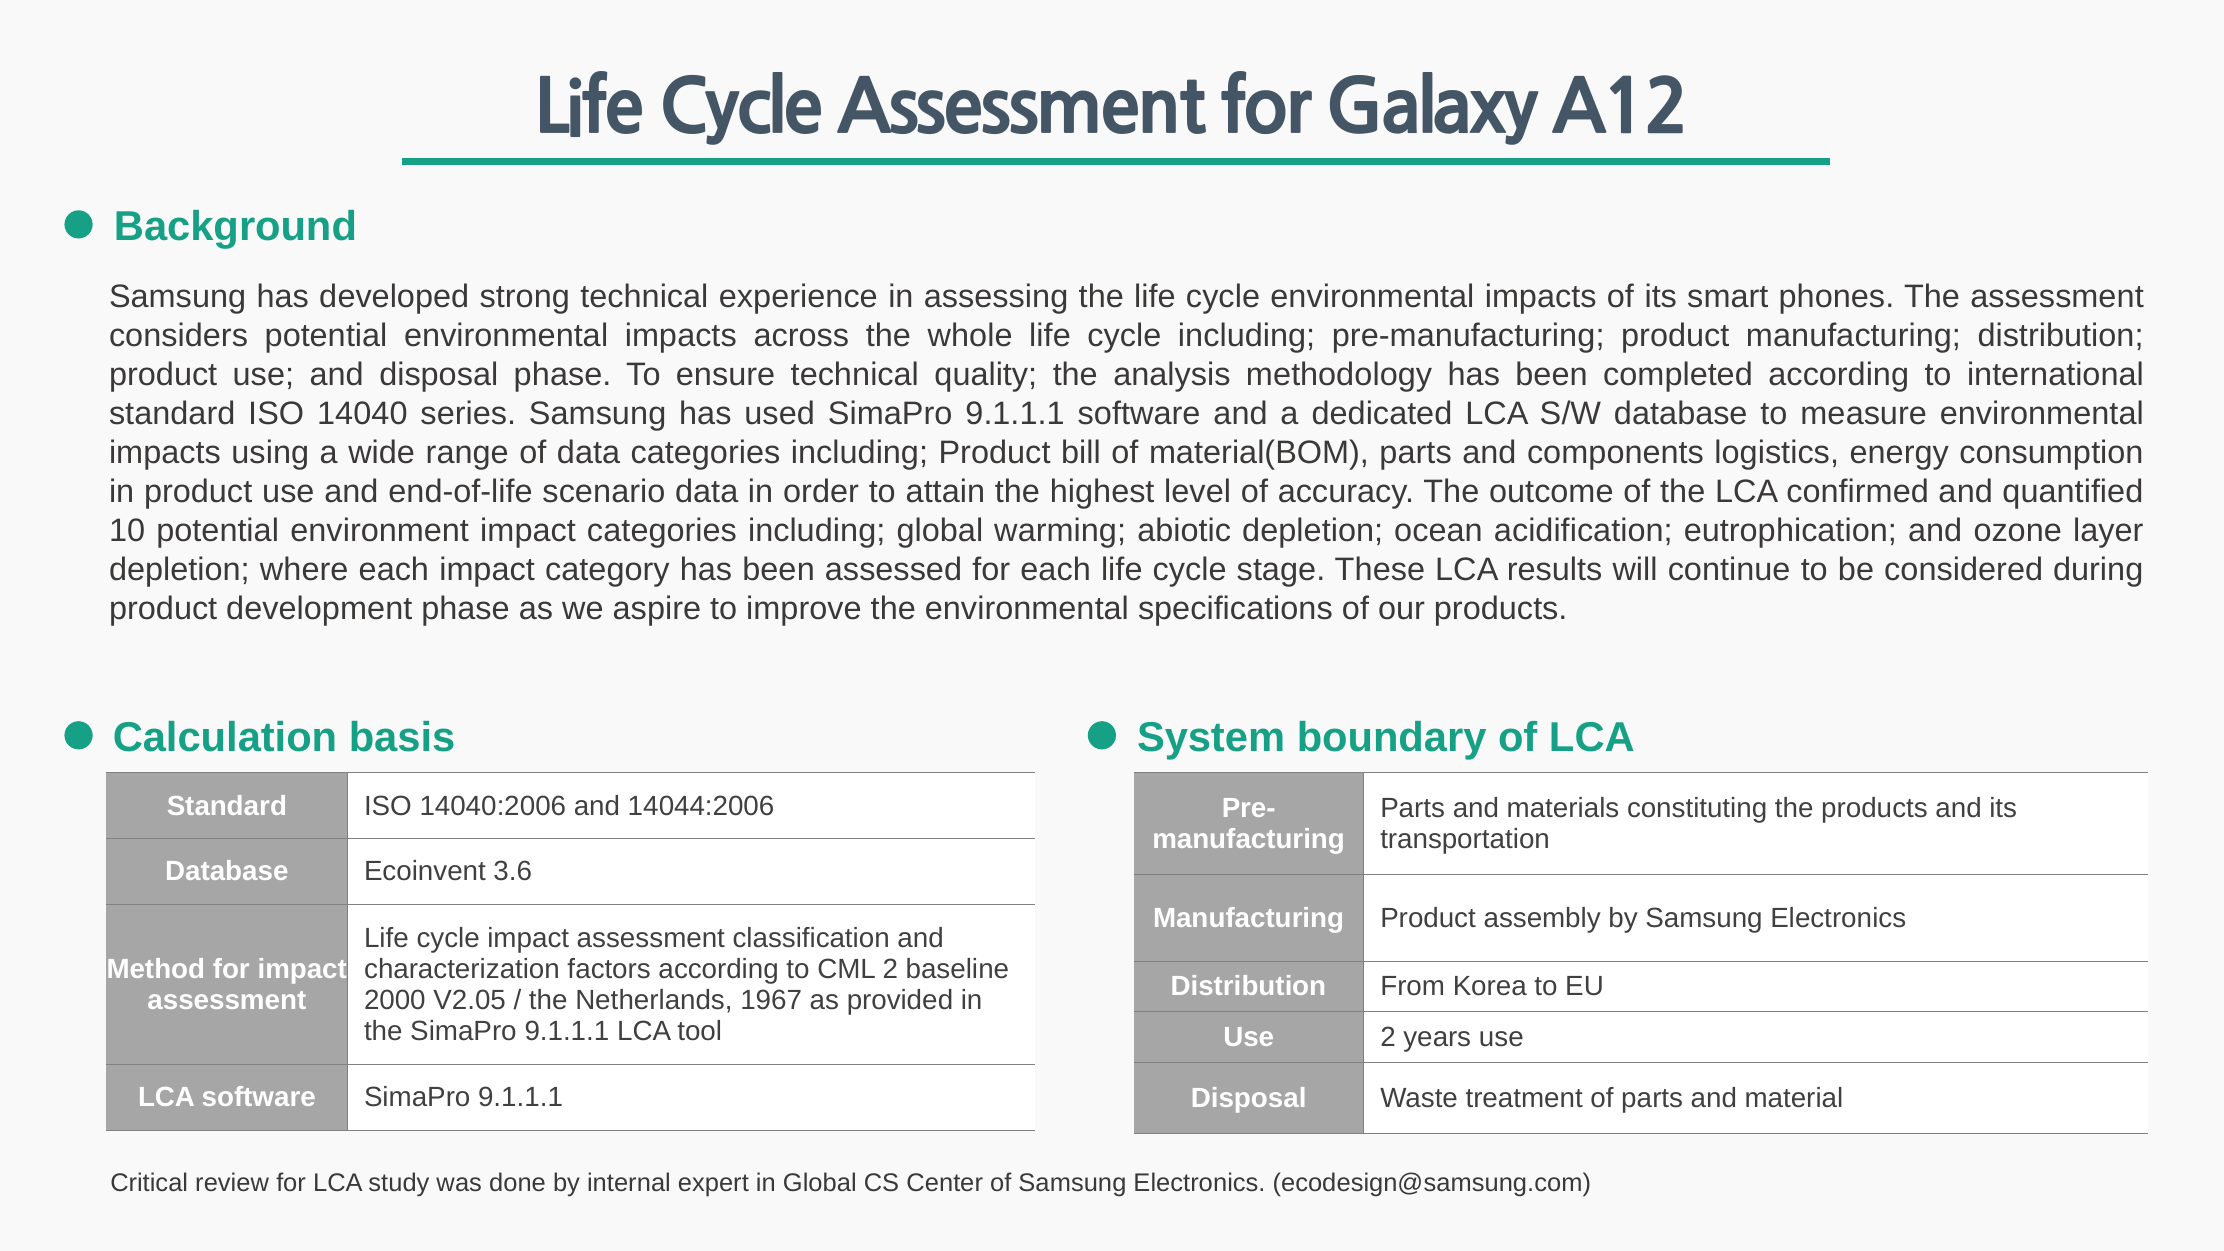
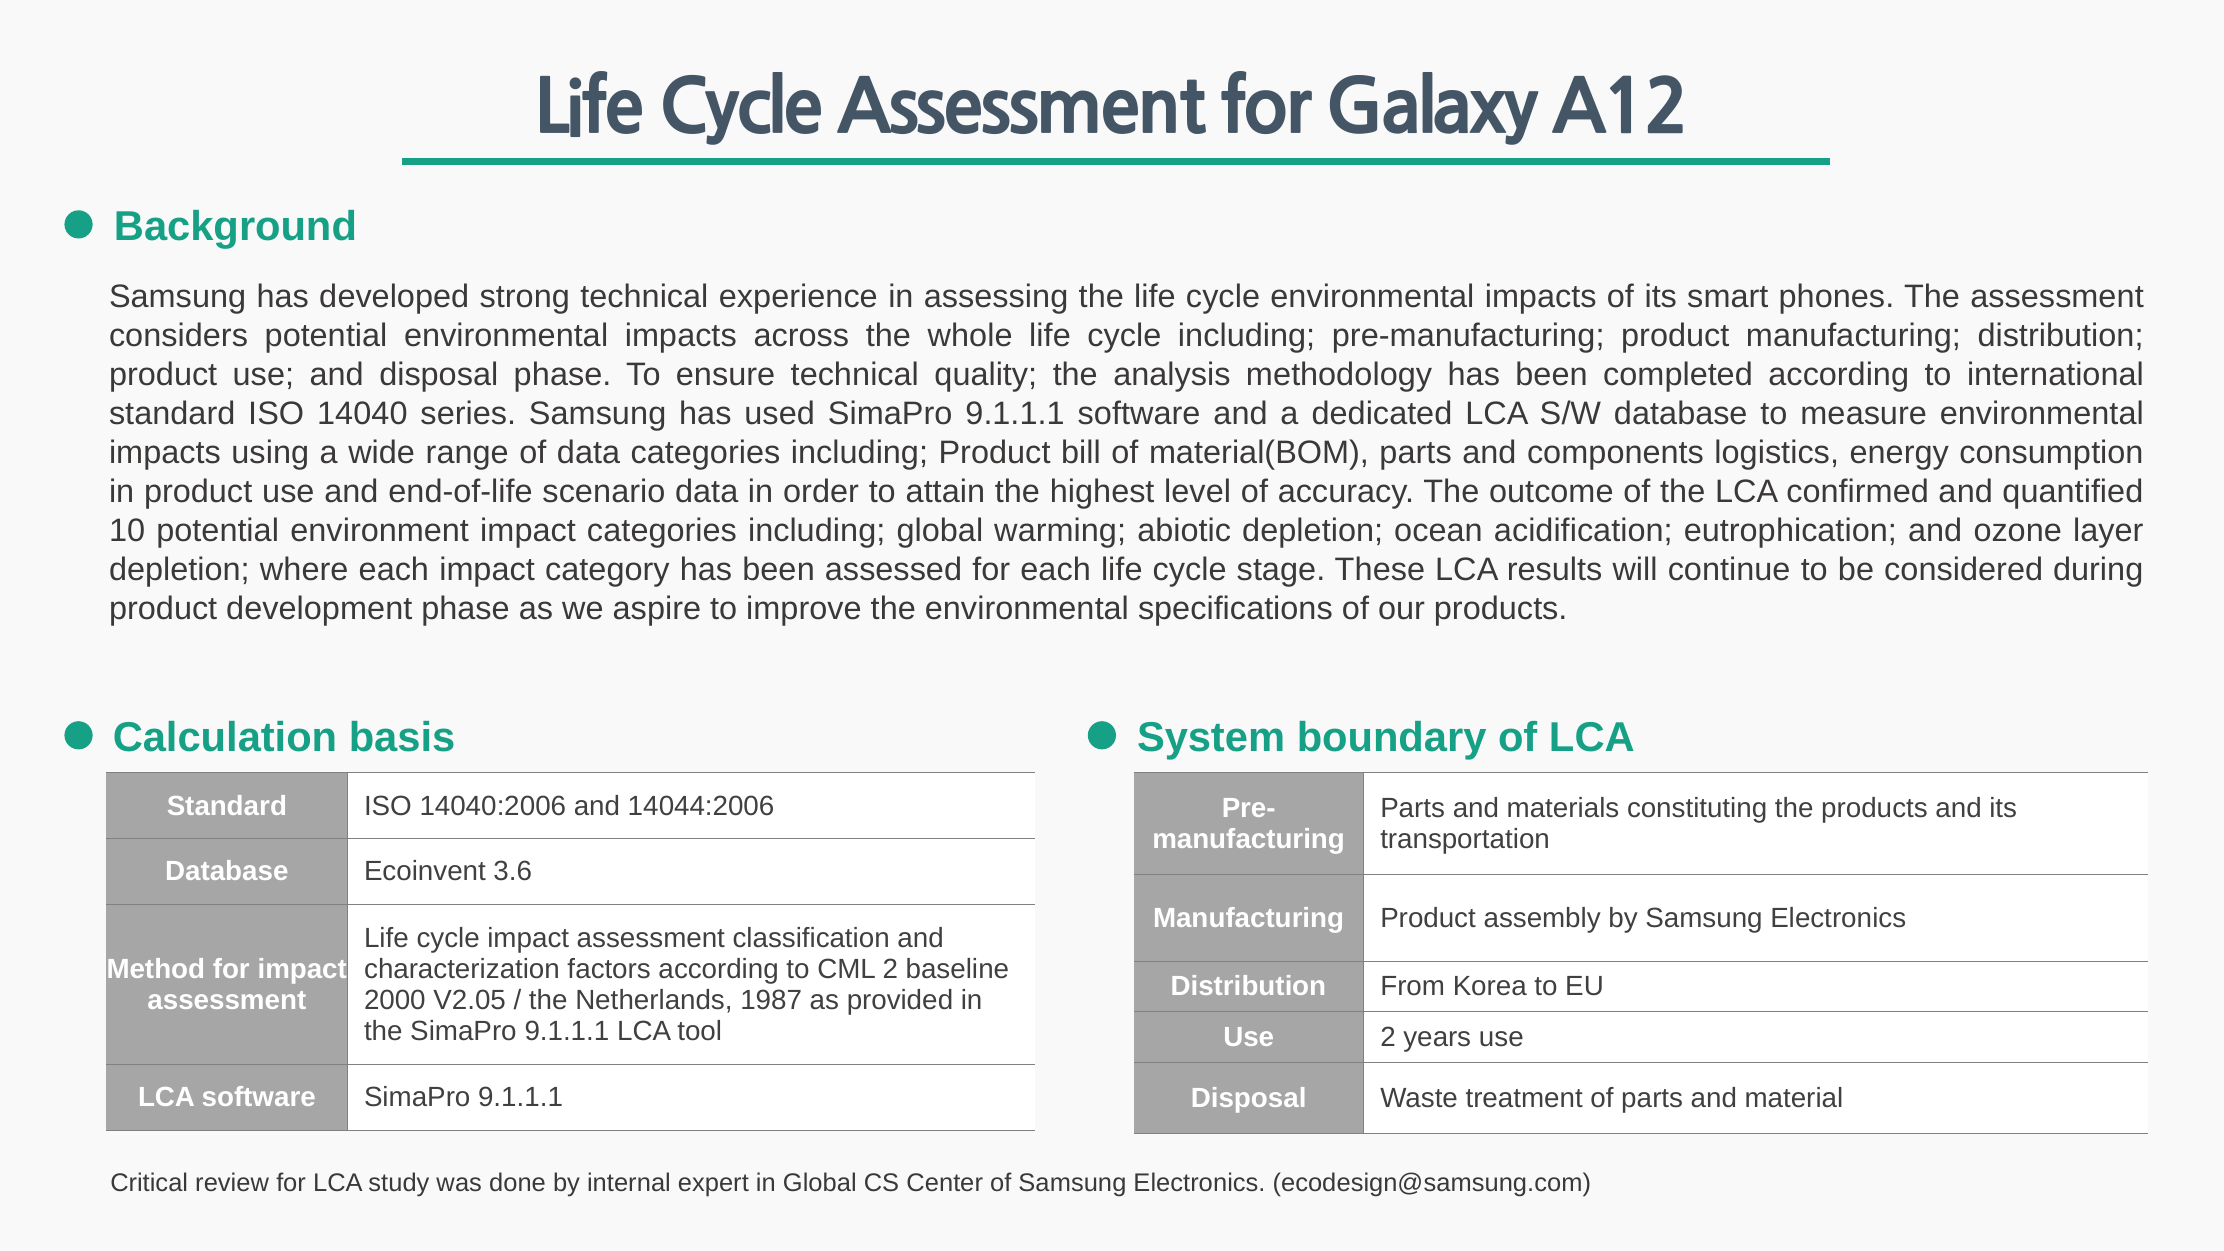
1967: 1967 -> 1987
